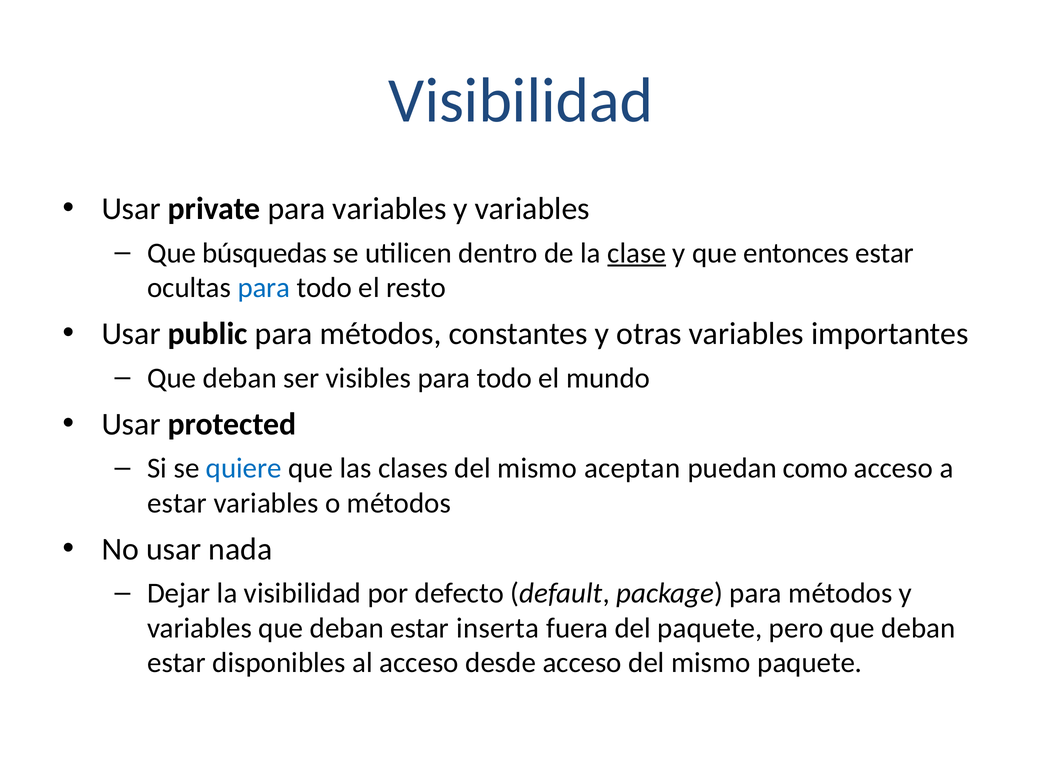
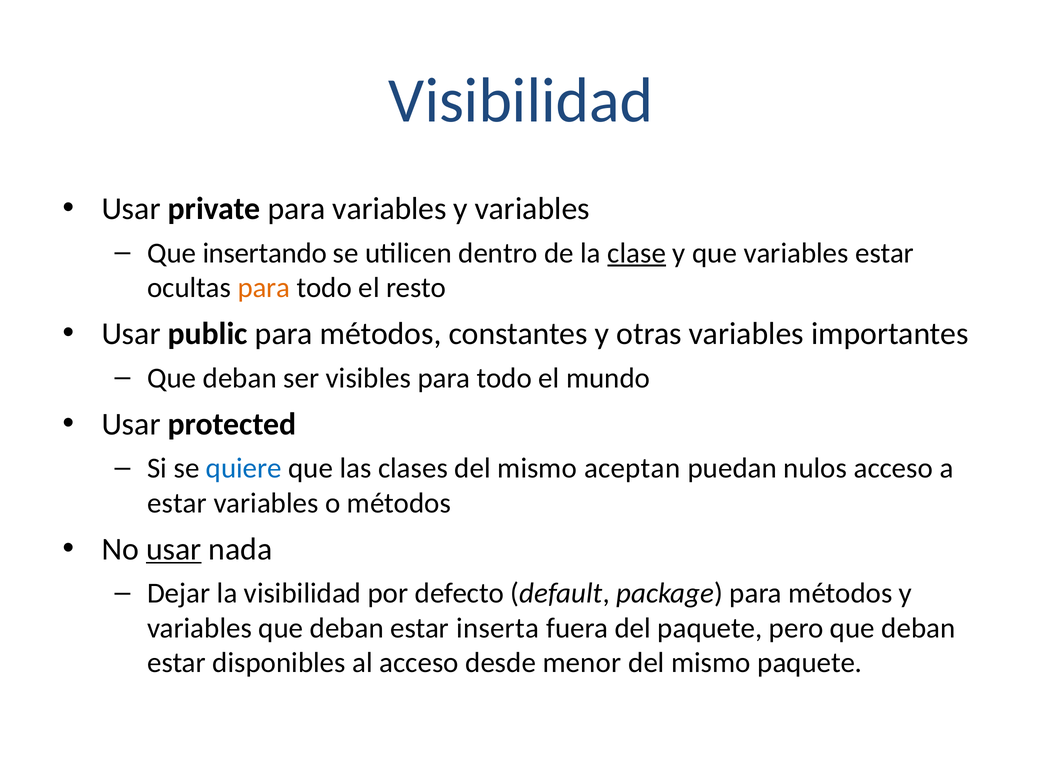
búsquedas: búsquedas -> insertando
que entonces: entonces -> variables
para at (264, 288) colour: blue -> orange
como: como -> nulos
usar at (174, 549) underline: none -> present
desde acceso: acceso -> menor
